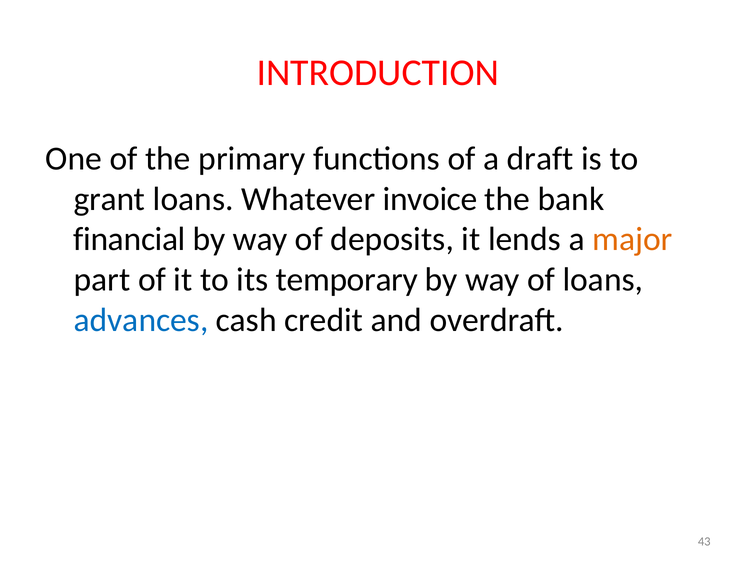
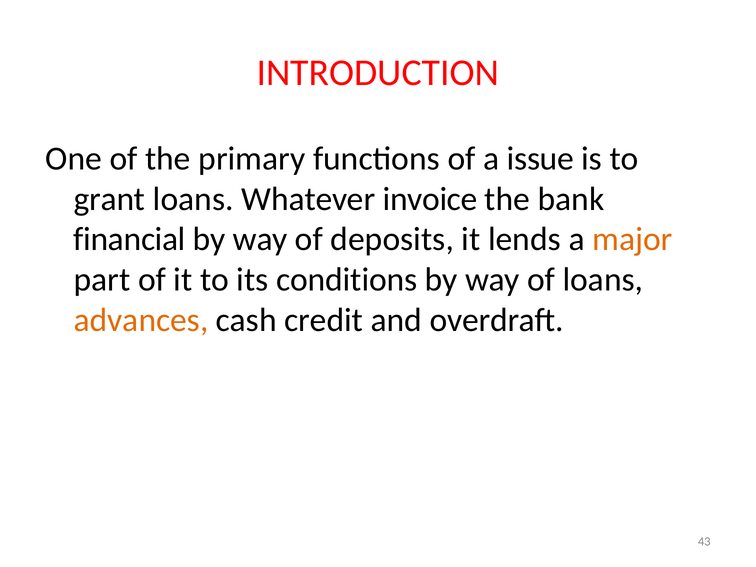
draft: draft -> issue
temporary: temporary -> conditions
advances colour: blue -> orange
